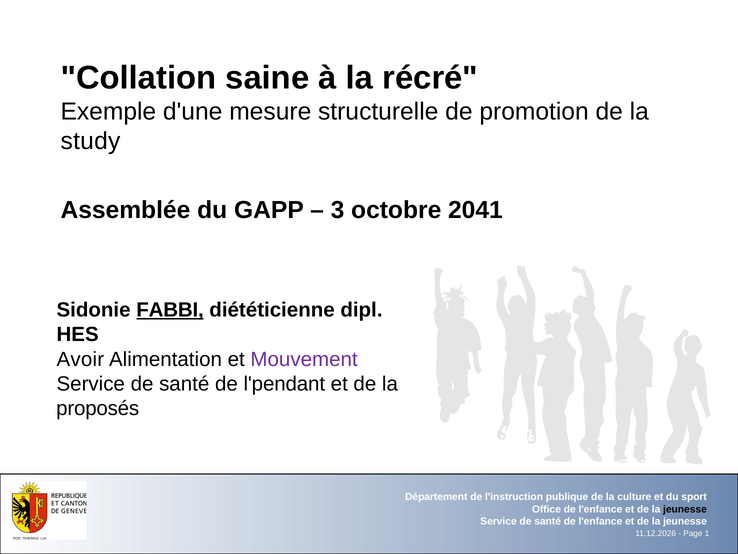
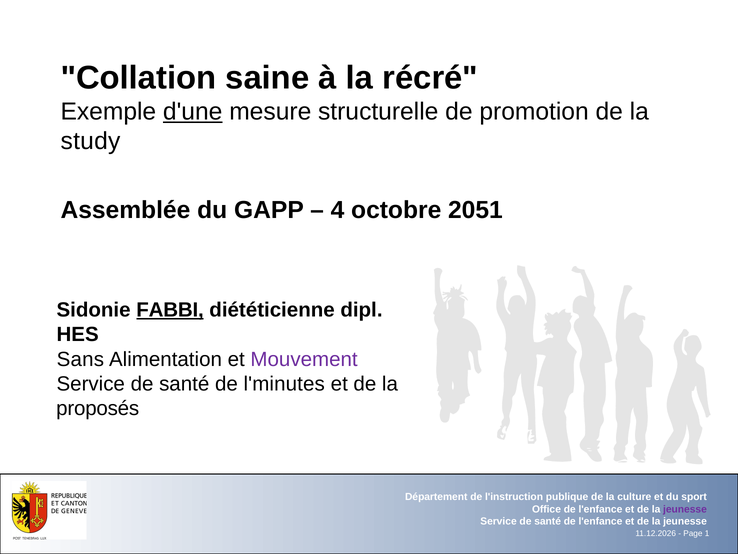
d'une underline: none -> present
3: 3 -> 4
2041: 2041 -> 2051
Avoir: Avoir -> Sans
l'pendant: l'pendant -> l'minutes
jeunesse at (685, 509) colour: black -> purple
